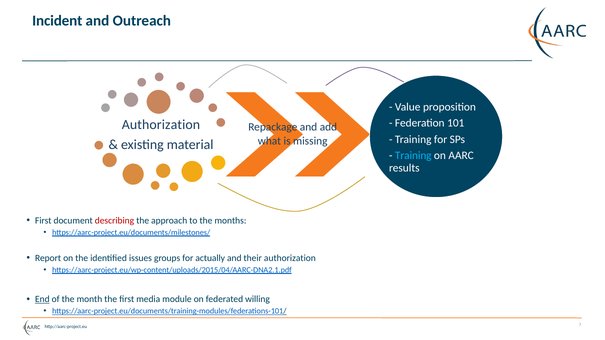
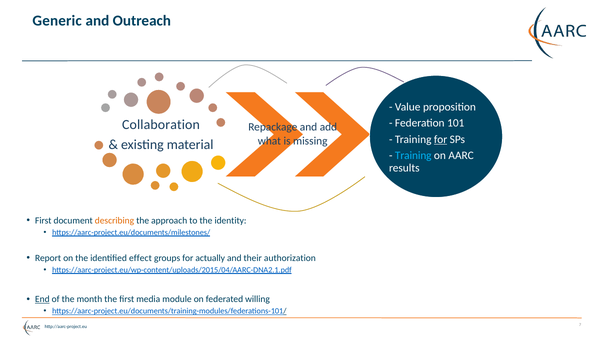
Incident: Incident -> Generic
Authorization at (161, 125): Authorization -> Collaboration
for at (441, 139) underline: none -> present
describing colour: red -> orange
months: months -> identity
issues: issues -> effect
